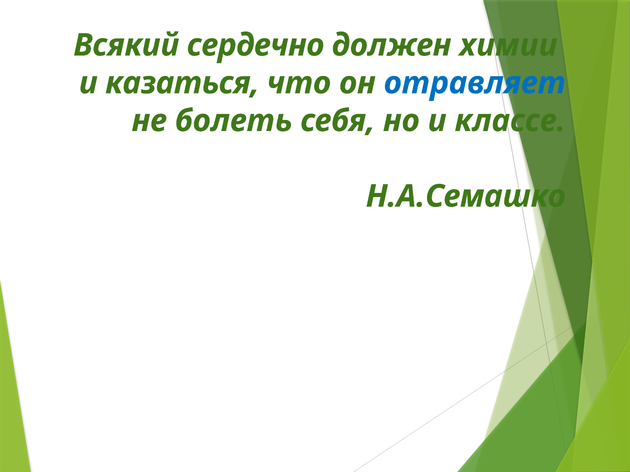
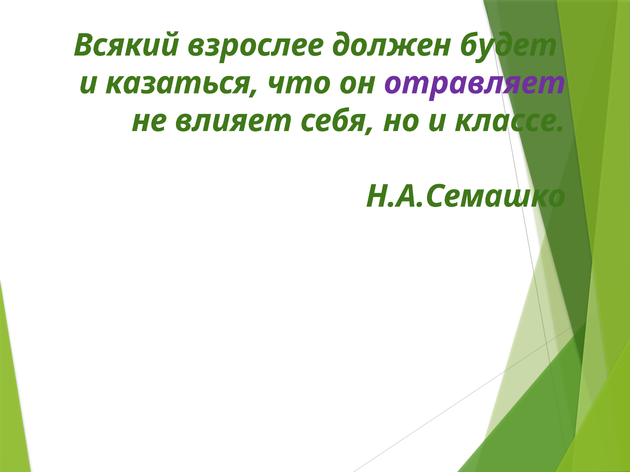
сердечно: сердечно -> взрослее
химии: химии -> будет
отравляет colour: blue -> purple
болеть: болеть -> влияет
